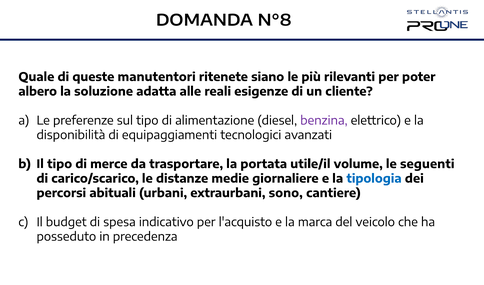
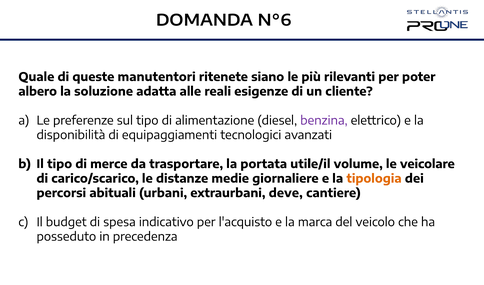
N°8: N°8 -> N°6
seguenti: seguenti -> veicolare
tipologia colour: blue -> orange
sono: sono -> deve
